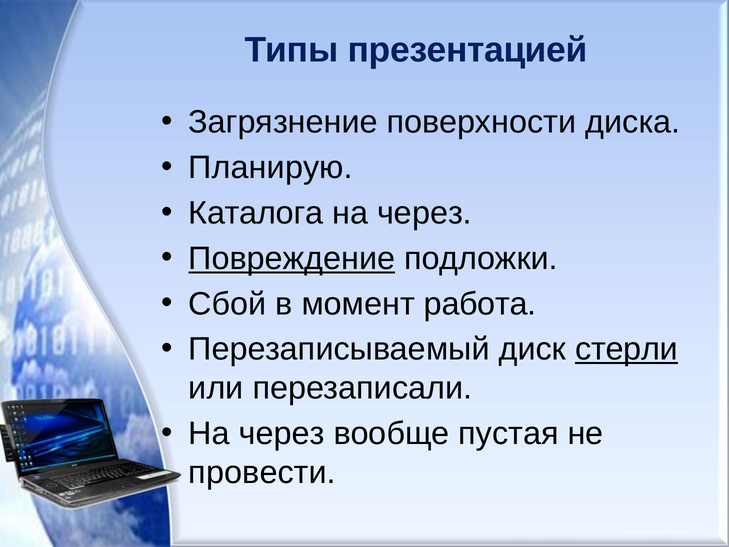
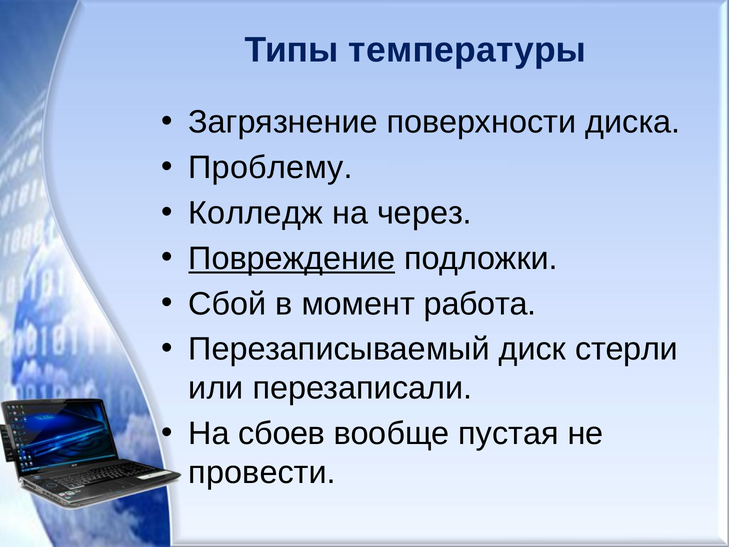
презентацией: презентацией -> температуры
Планирую: Планирую -> Проблему
Каталога: Каталога -> Колледж
стерли underline: present -> none
через at (282, 433): через -> сбоев
